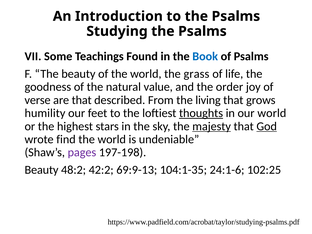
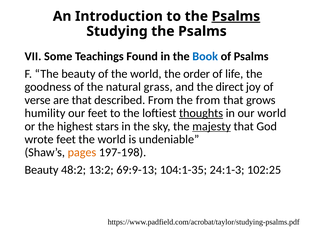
Psalms at (236, 16) underline: none -> present
grass: grass -> order
value: value -> grass
order: order -> direct
the living: living -> from
God underline: present -> none
wrote find: find -> feet
pages colour: purple -> orange
42:2: 42:2 -> 13:2
24:1-6: 24:1-6 -> 24:1-3
